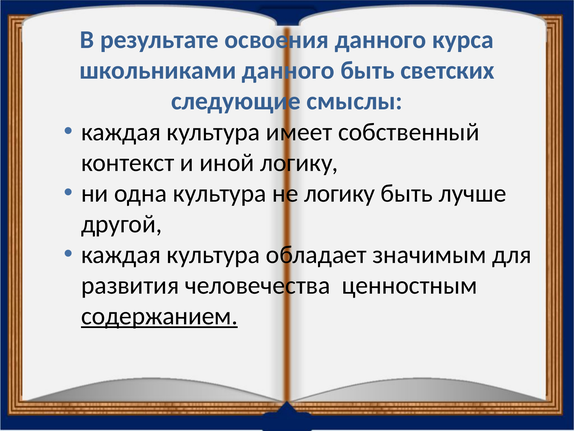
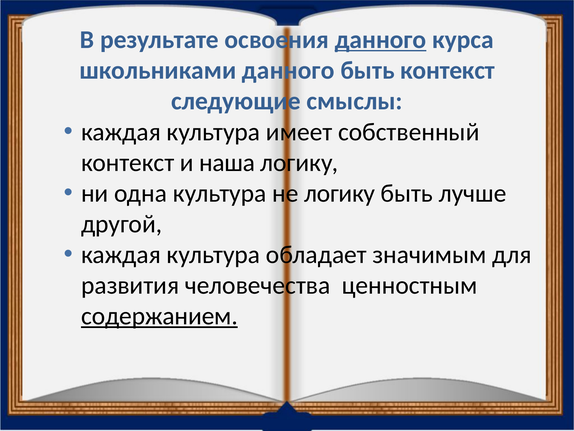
данного at (381, 40) underline: none -> present
быть светских: светских -> контекст
иной: иной -> наша
